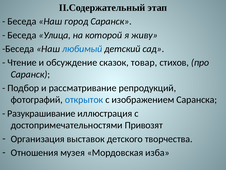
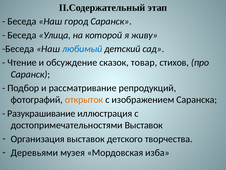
открыток colour: blue -> orange
достопримечательностями Привозят: Привозят -> Выставок
Отношения: Отношения -> Деревьями
